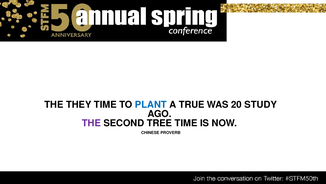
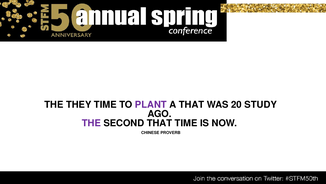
PLANT colour: blue -> purple
A TRUE: TRUE -> THAT
SECOND TREE: TREE -> THAT
